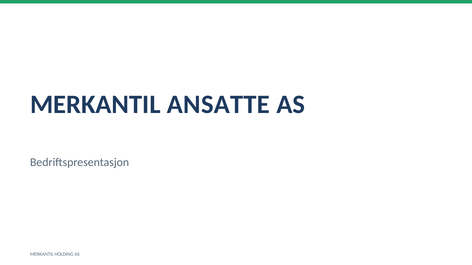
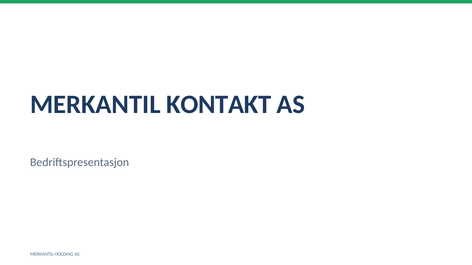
ANSATTE: ANSATTE -> KONTAKT
